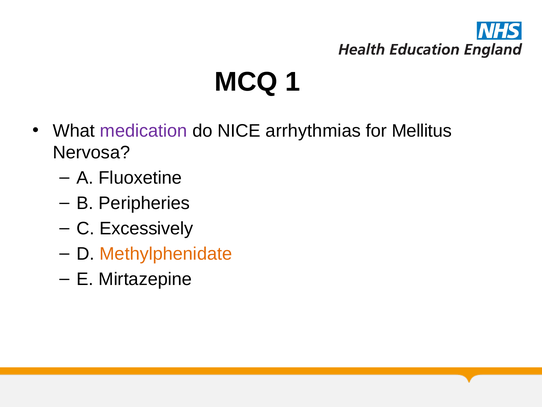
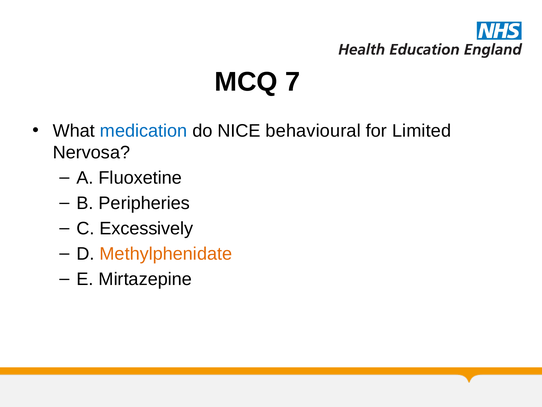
1: 1 -> 7
medication colour: purple -> blue
arrhythmias: arrhythmias -> behavioural
Mellitus: Mellitus -> Limited
